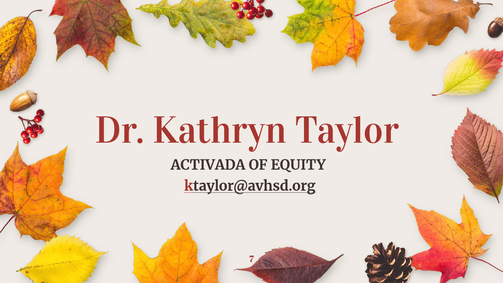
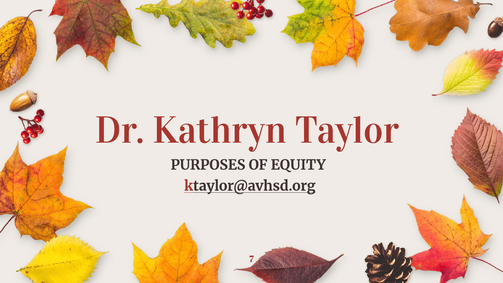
ACTIVADA: ACTIVADA -> PURPOSES
